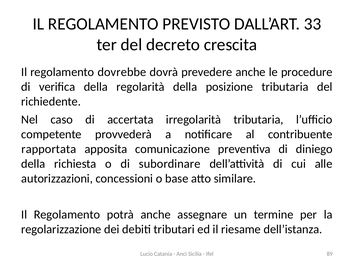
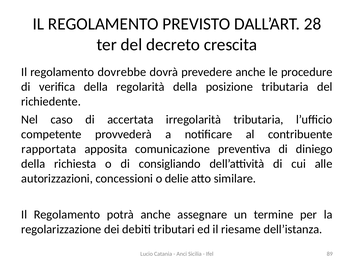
33: 33 -> 28
subordinare: subordinare -> consigliando
base: base -> delie
